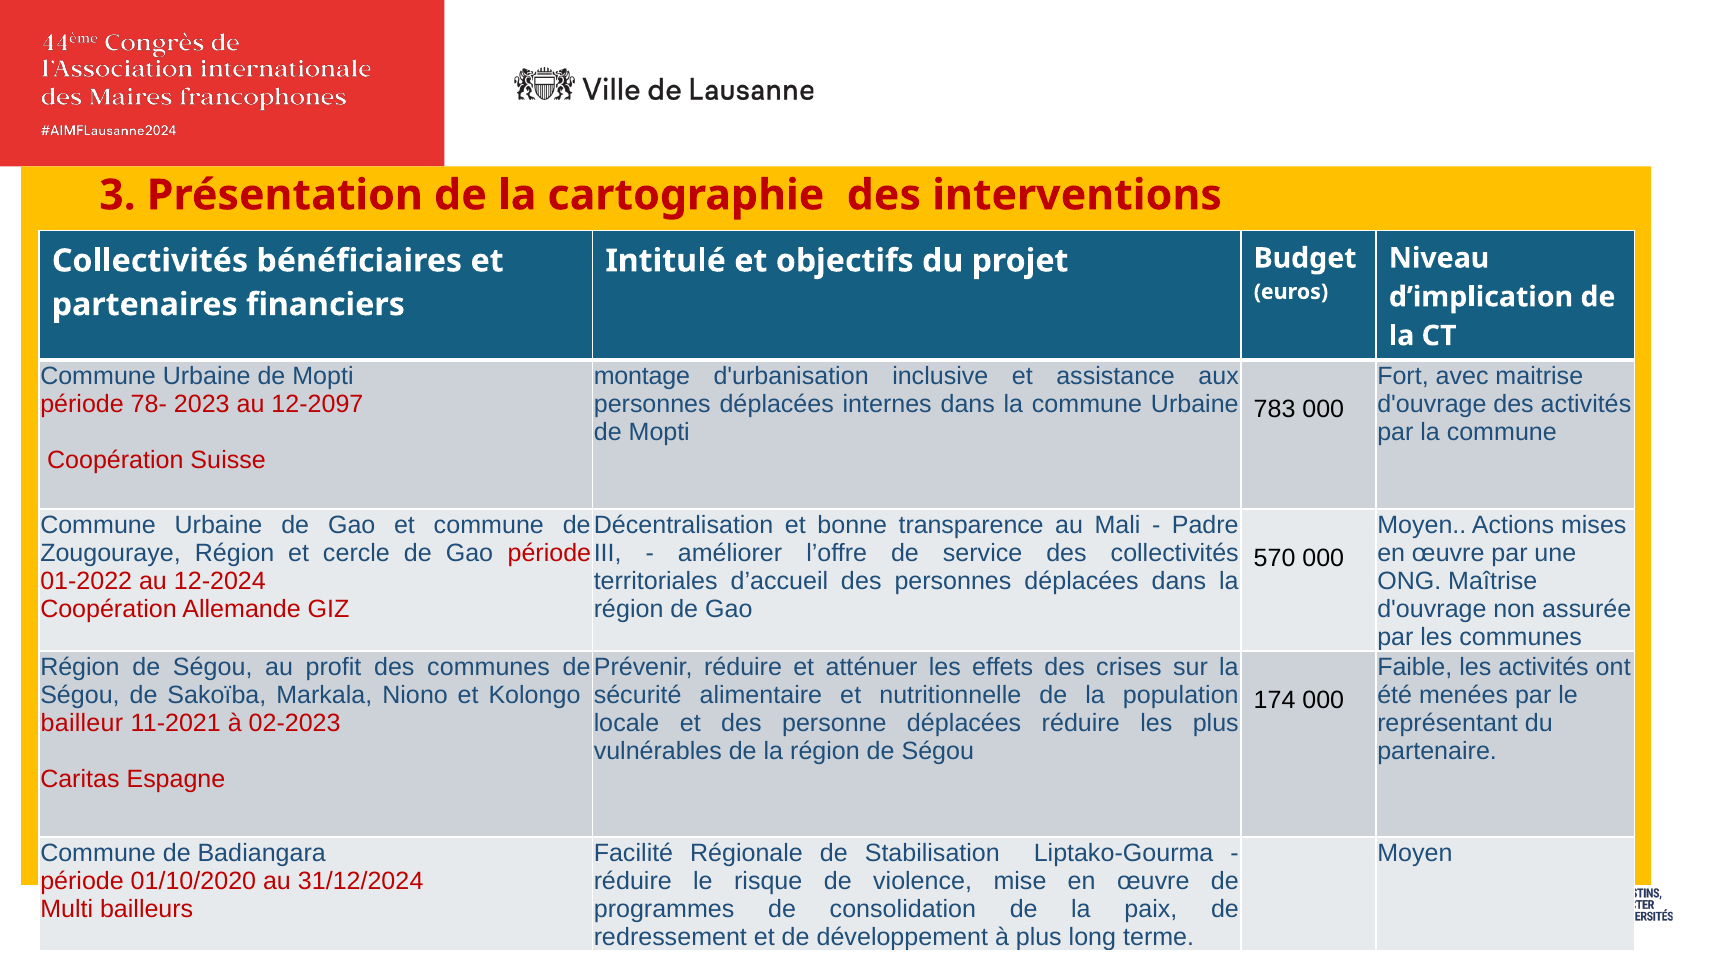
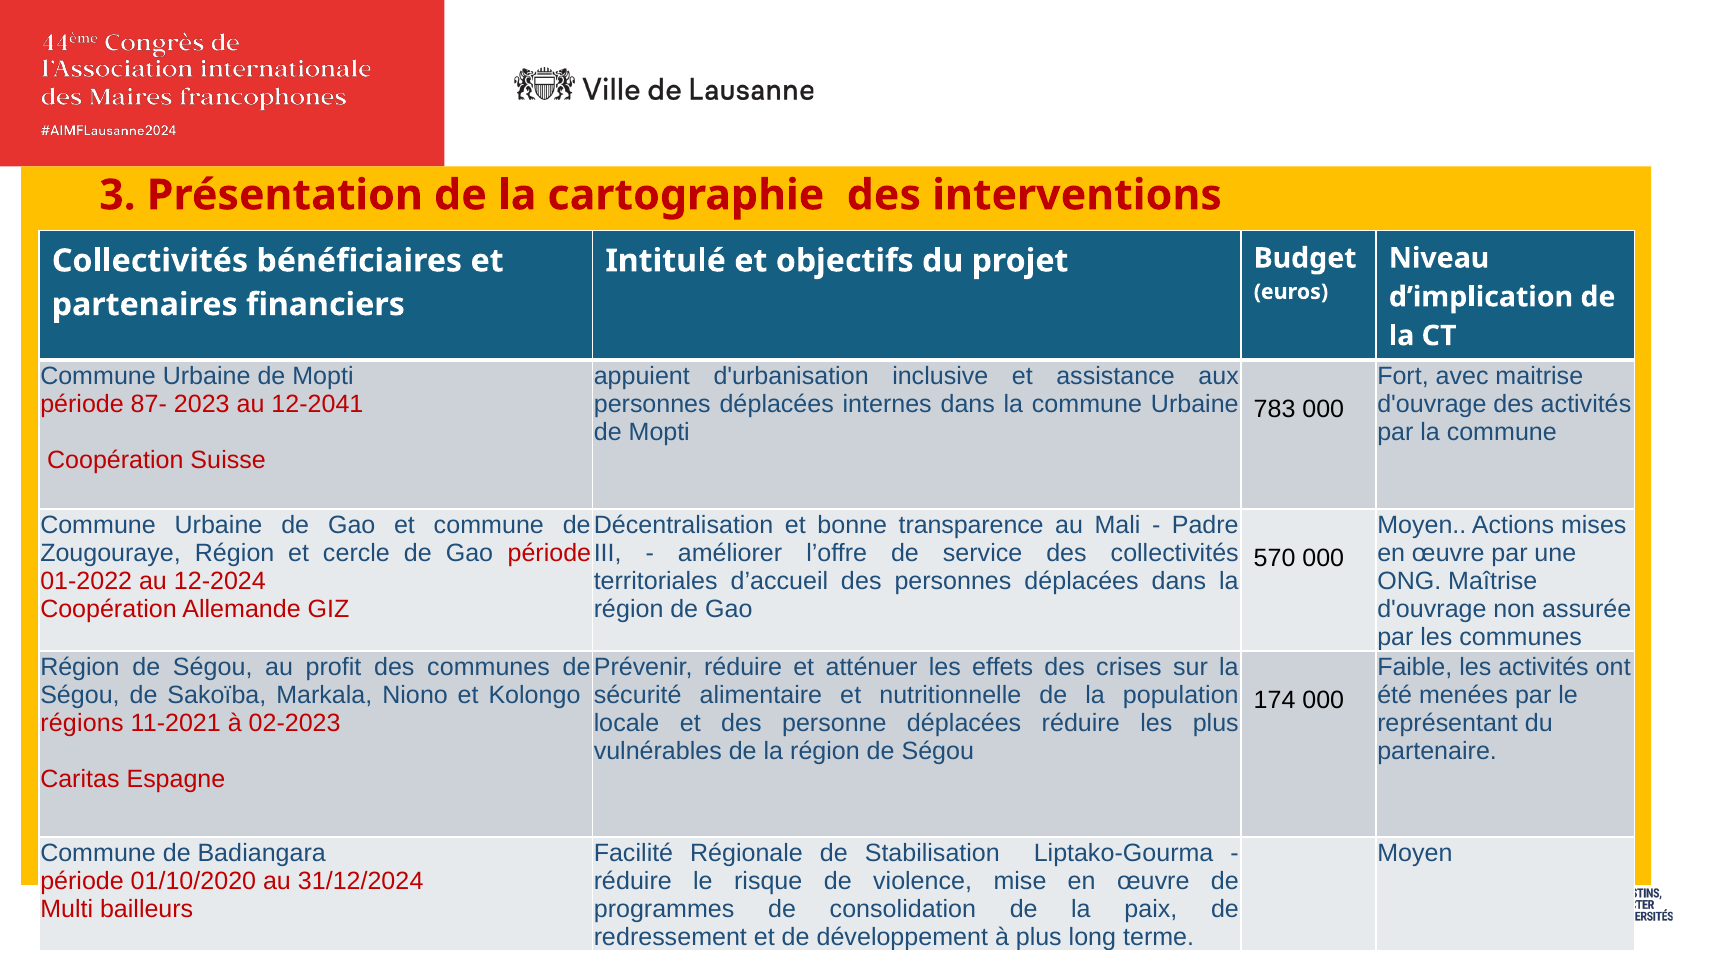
montage: montage -> appuient
78-: 78- -> 87-
12-2097: 12-2097 -> 12-2041
bailleur: bailleur -> régions
